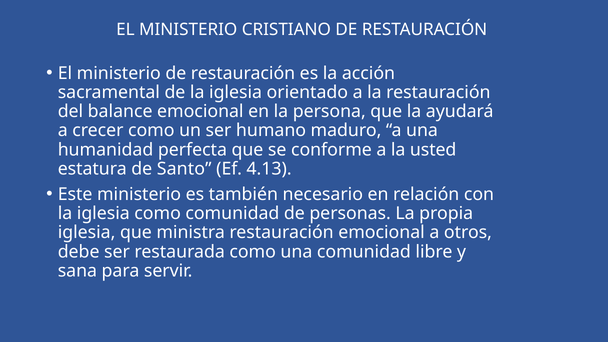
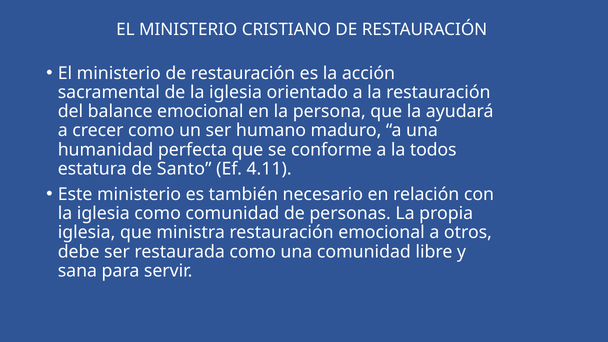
usted: usted -> todos
4.13: 4.13 -> 4.11
